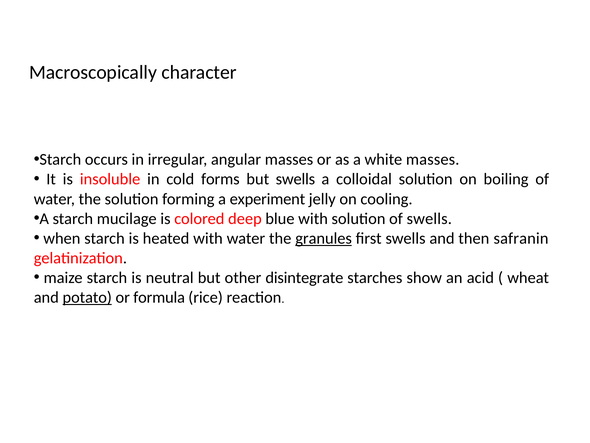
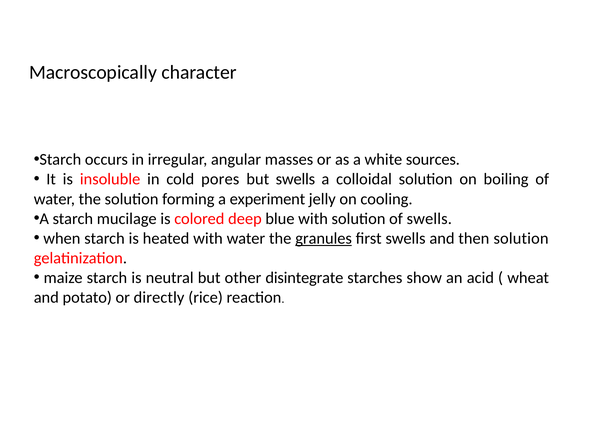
white masses: masses -> sources
forms: forms -> pores
then safranin: safranin -> solution
potato underline: present -> none
formula: formula -> directly
